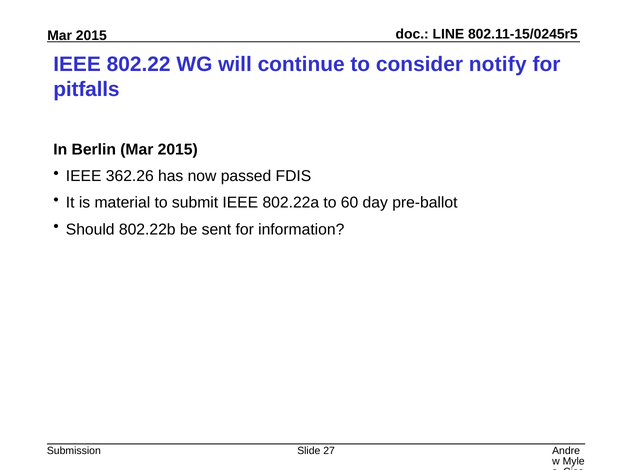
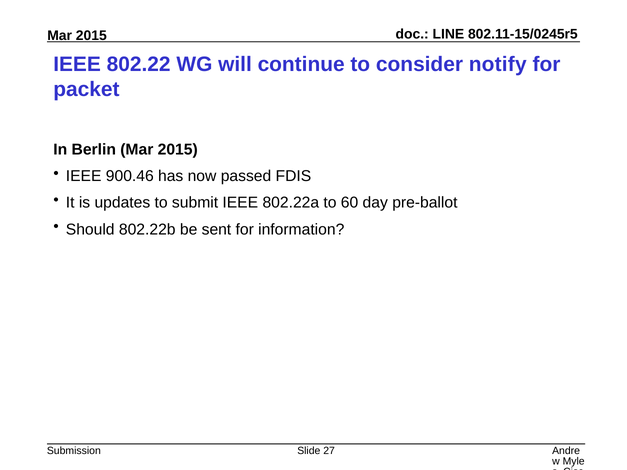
pitfalls: pitfalls -> packet
362.26: 362.26 -> 900.46
material: material -> updates
